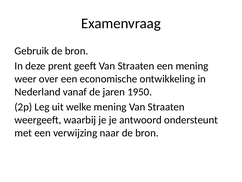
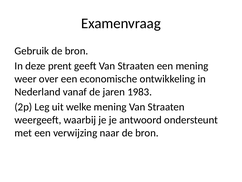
1950: 1950 -> 1983
